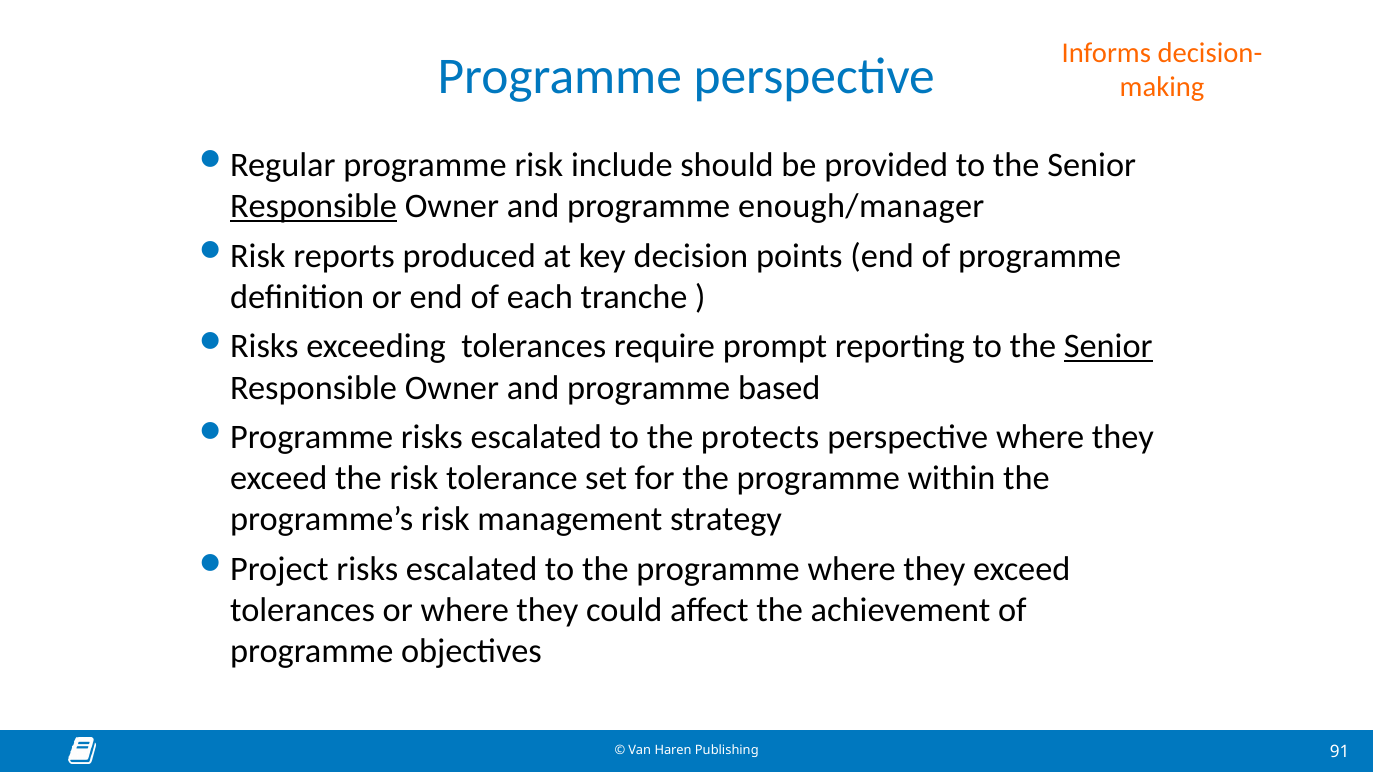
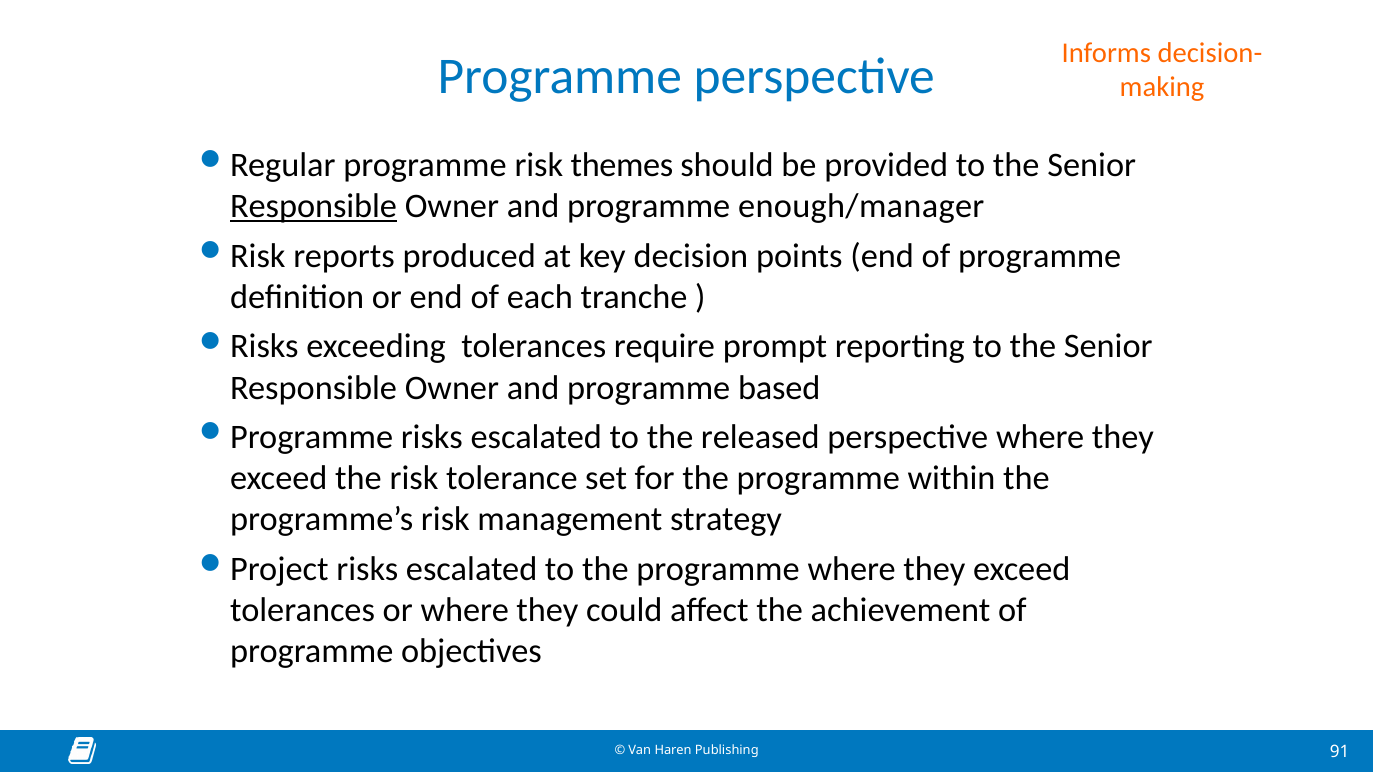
include: include -> themes
Senior at (1108, 347) underline: present -> none
protects: protects -> released
